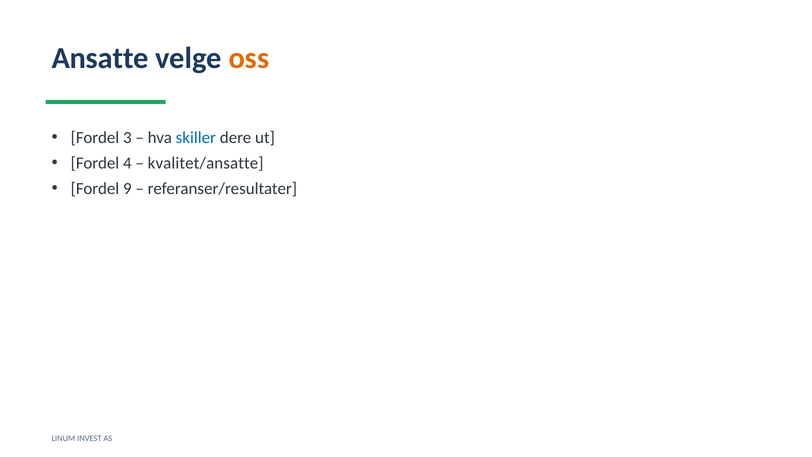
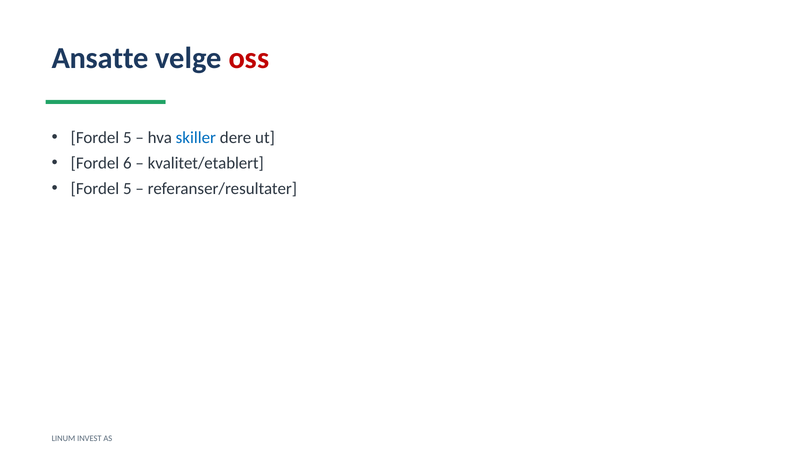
oss colour: orange -> red
3 at (127, 138): 3 -> 5
4: 4 -> 6
kvalitet/ansatte: kvalitet/ansatte -> kvalitet/etablert
9 at (127, 188): 9 -> 5
